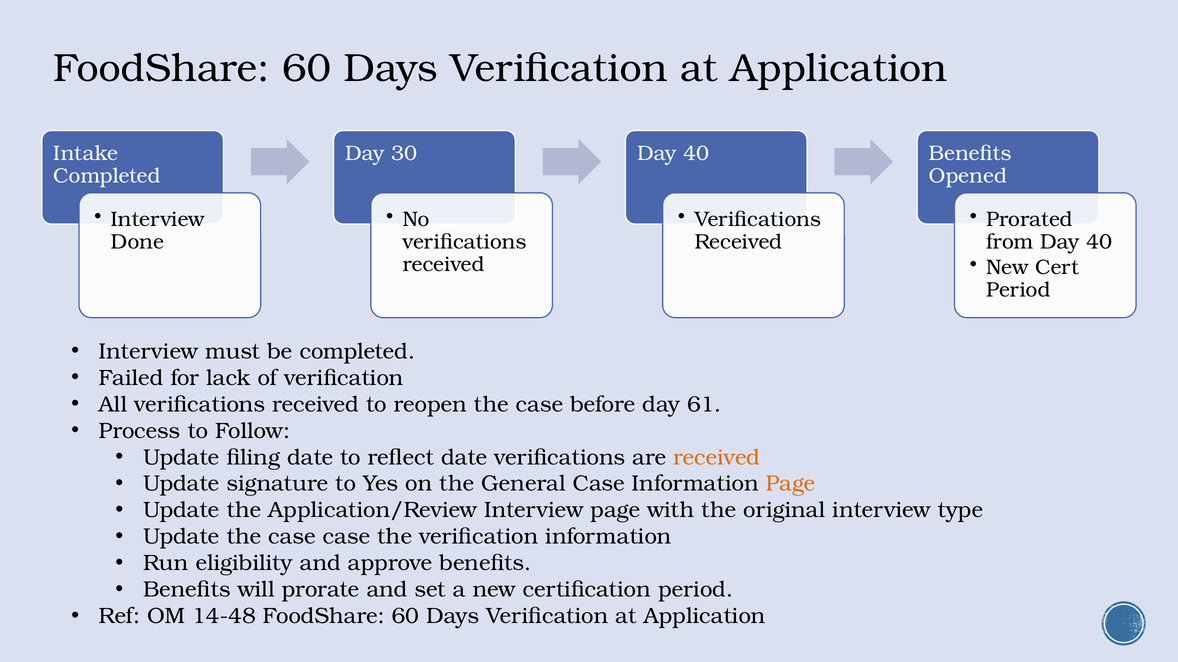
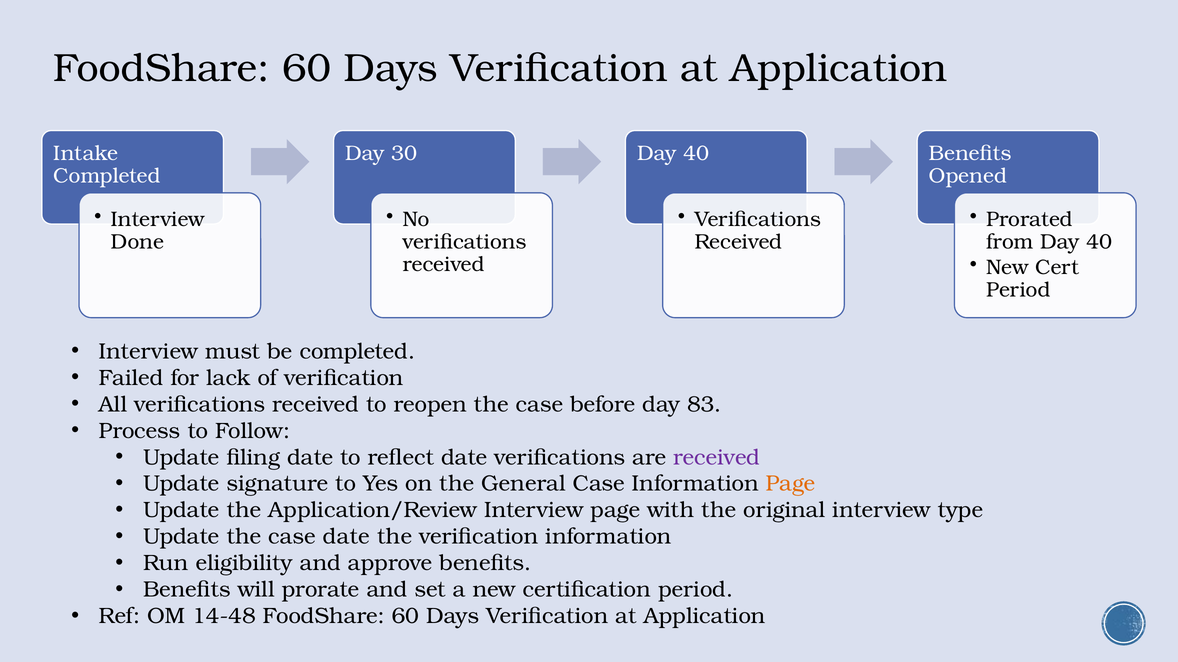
61: 61 -> 83
received at (717, 458) colour: orange -> purple
case case: case -> date
